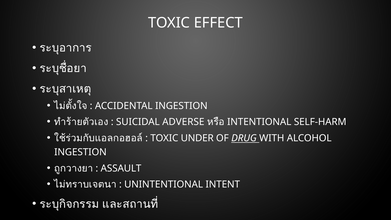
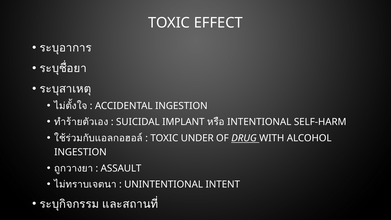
ADVERSE: ADVERSE -> IMPLANT
